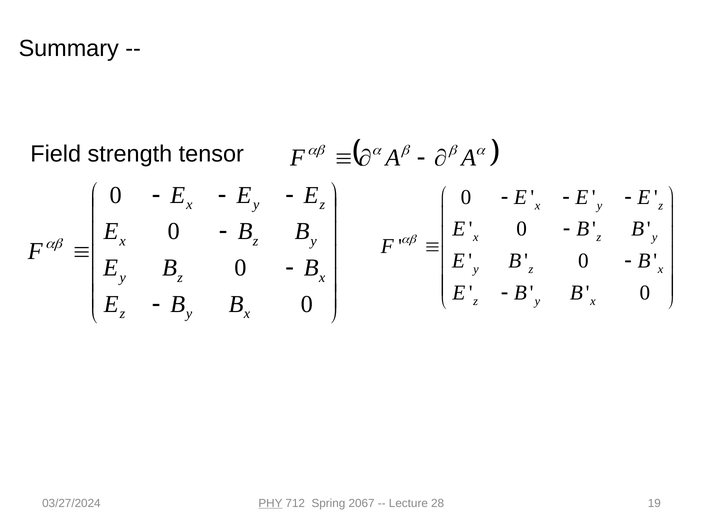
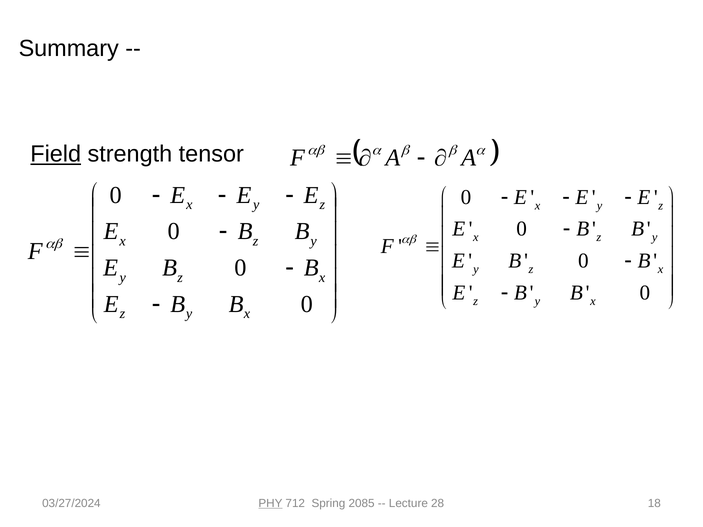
Field underline: none -> present
2067: 2067 -> 2085
19: 19 -> 18
